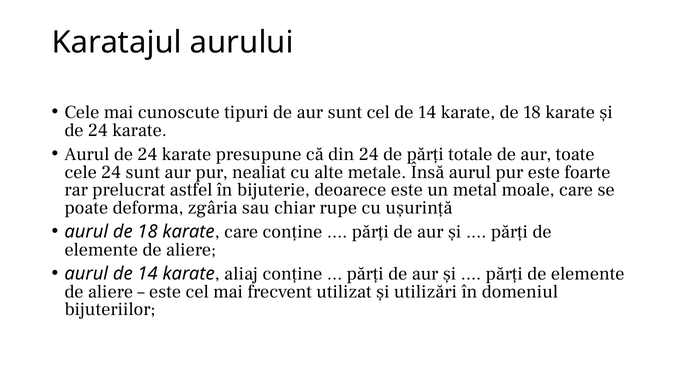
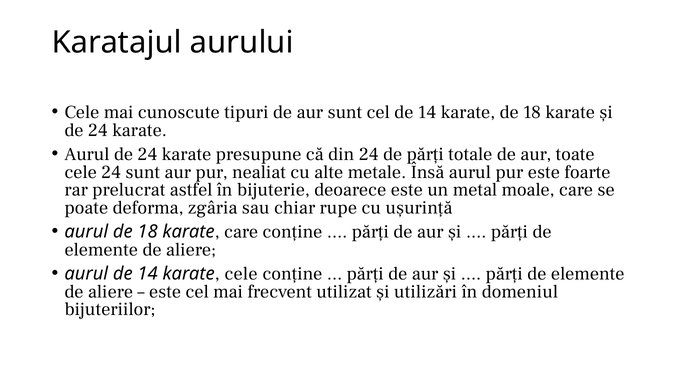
karate aliaj: aliaj -> cele
